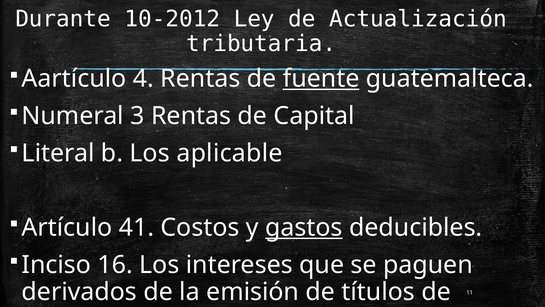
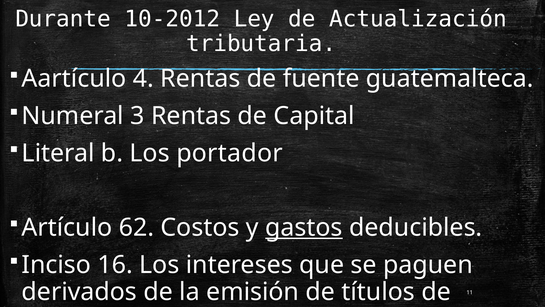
fuente underline: present -> none
aplicable: aplicable -> portador
41: 41 -> 62
